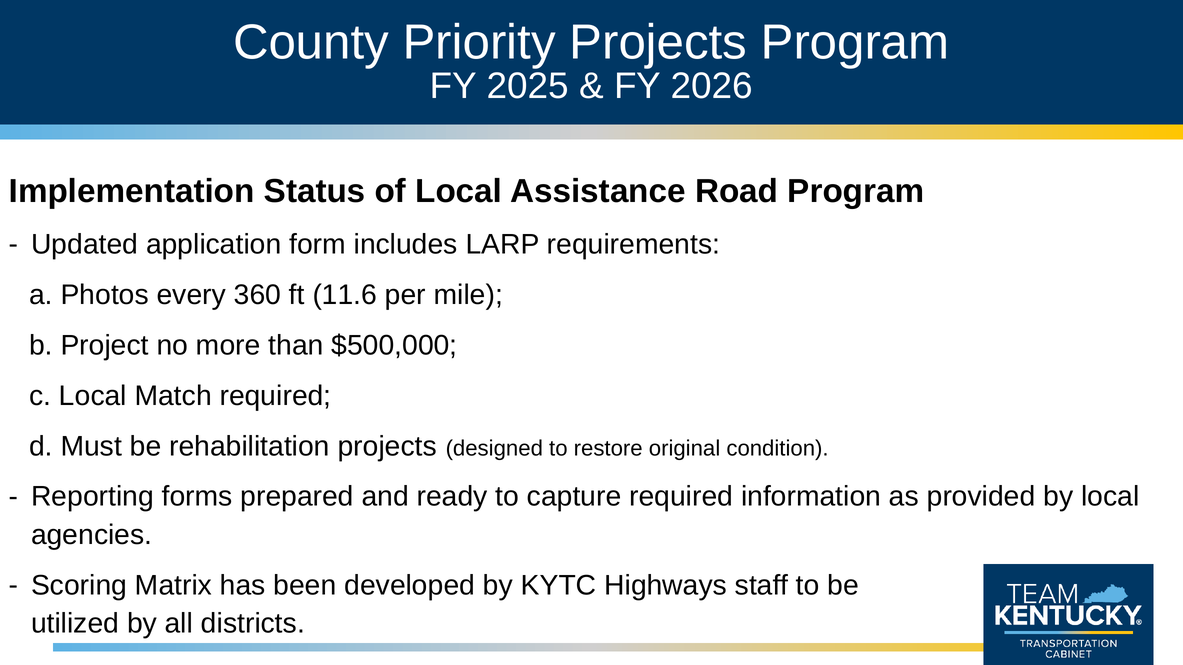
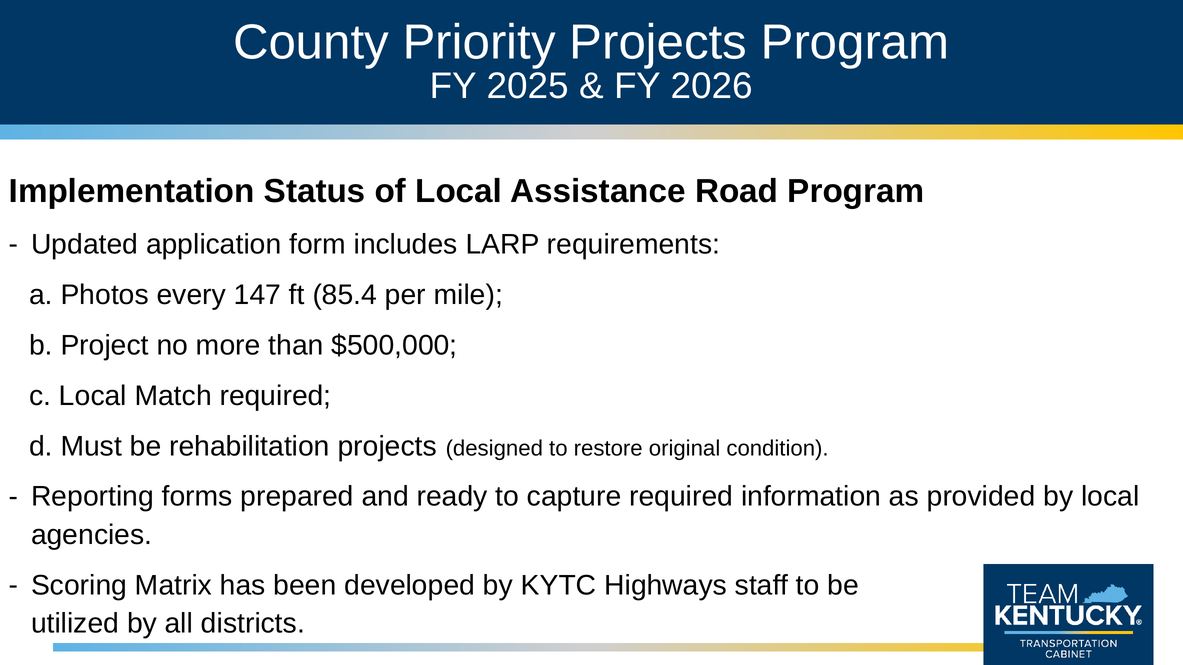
360: 360 -> 147
11.6: 11.6 -> 85.4
